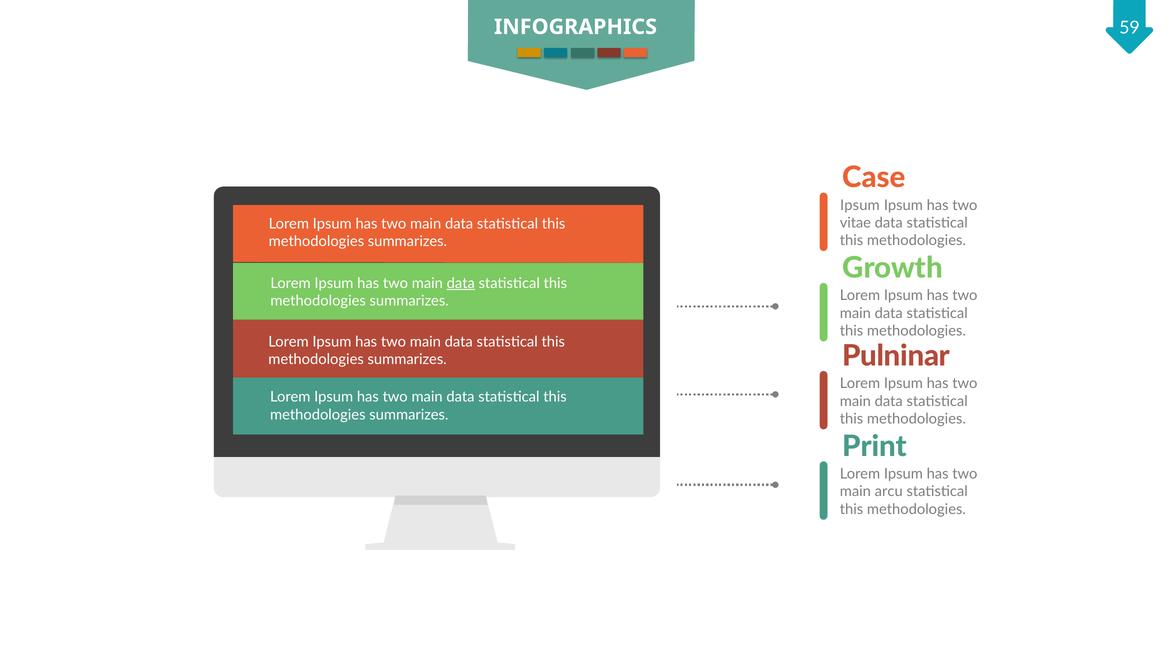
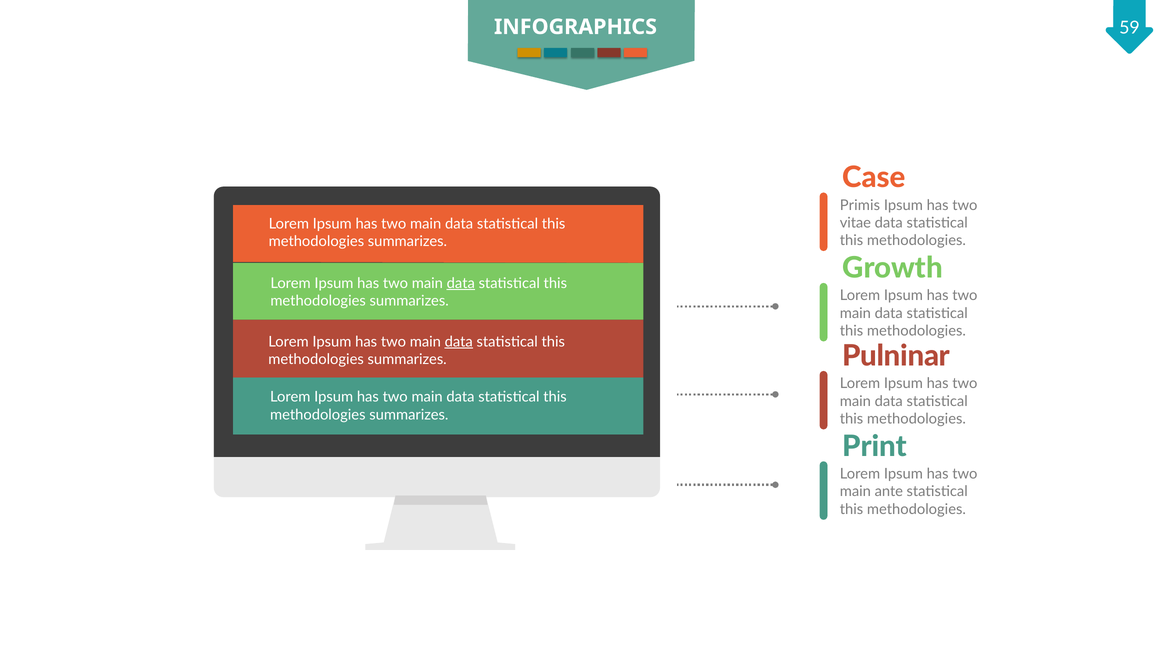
Ipsum at (860, 205): Ipsum -> Primis
data at (459, 342) underline: none -> present
arcu: arcu -> ante
